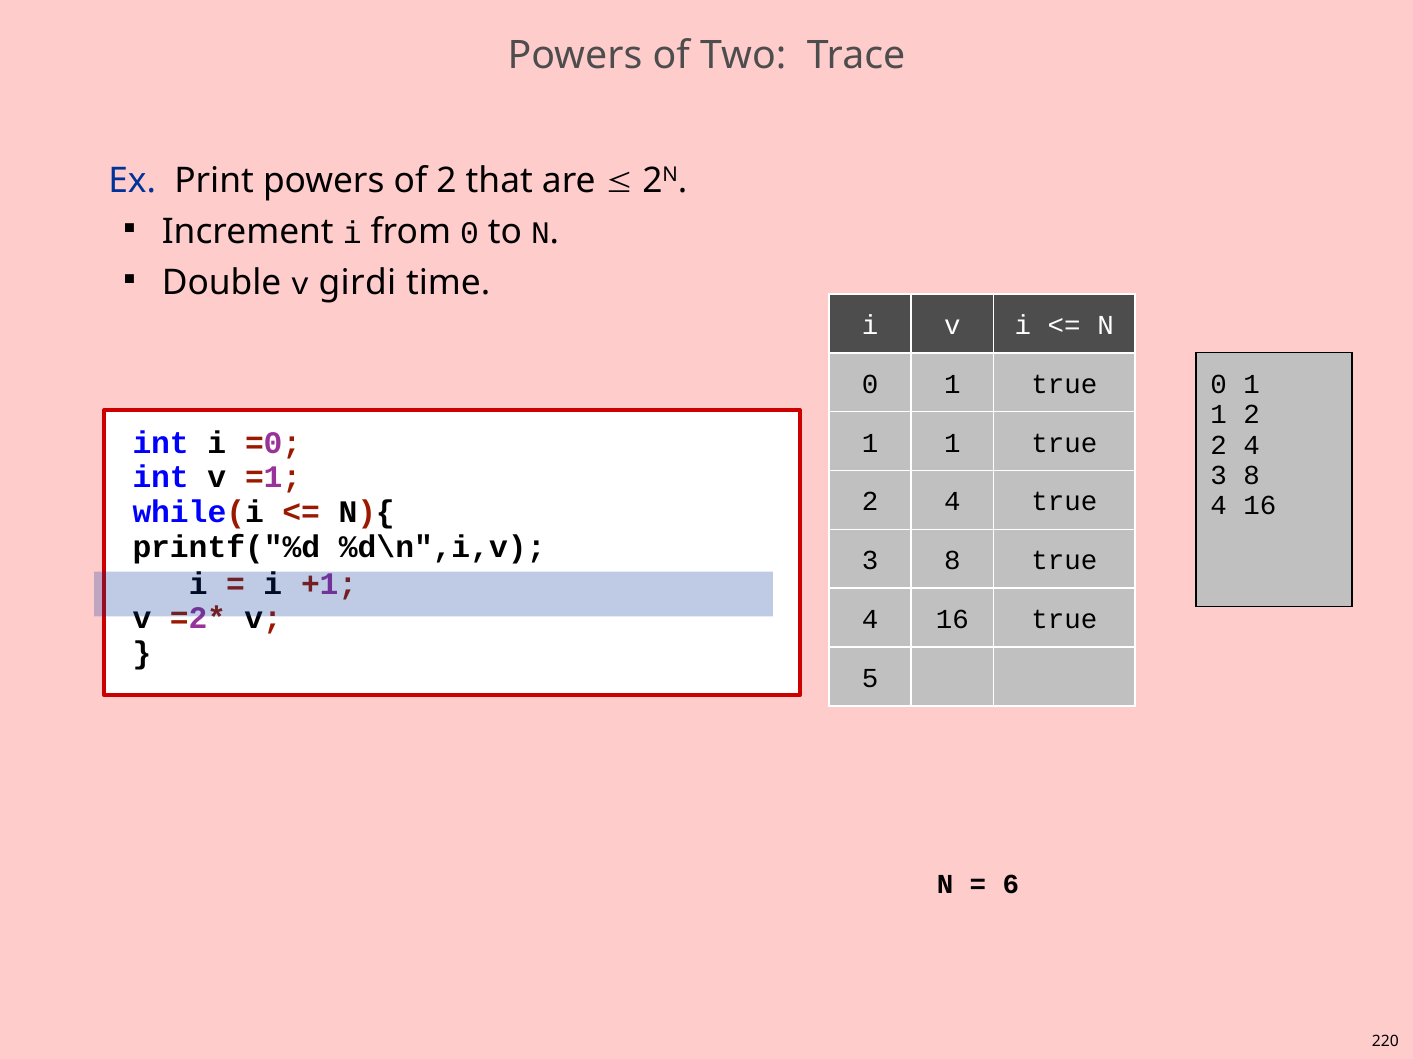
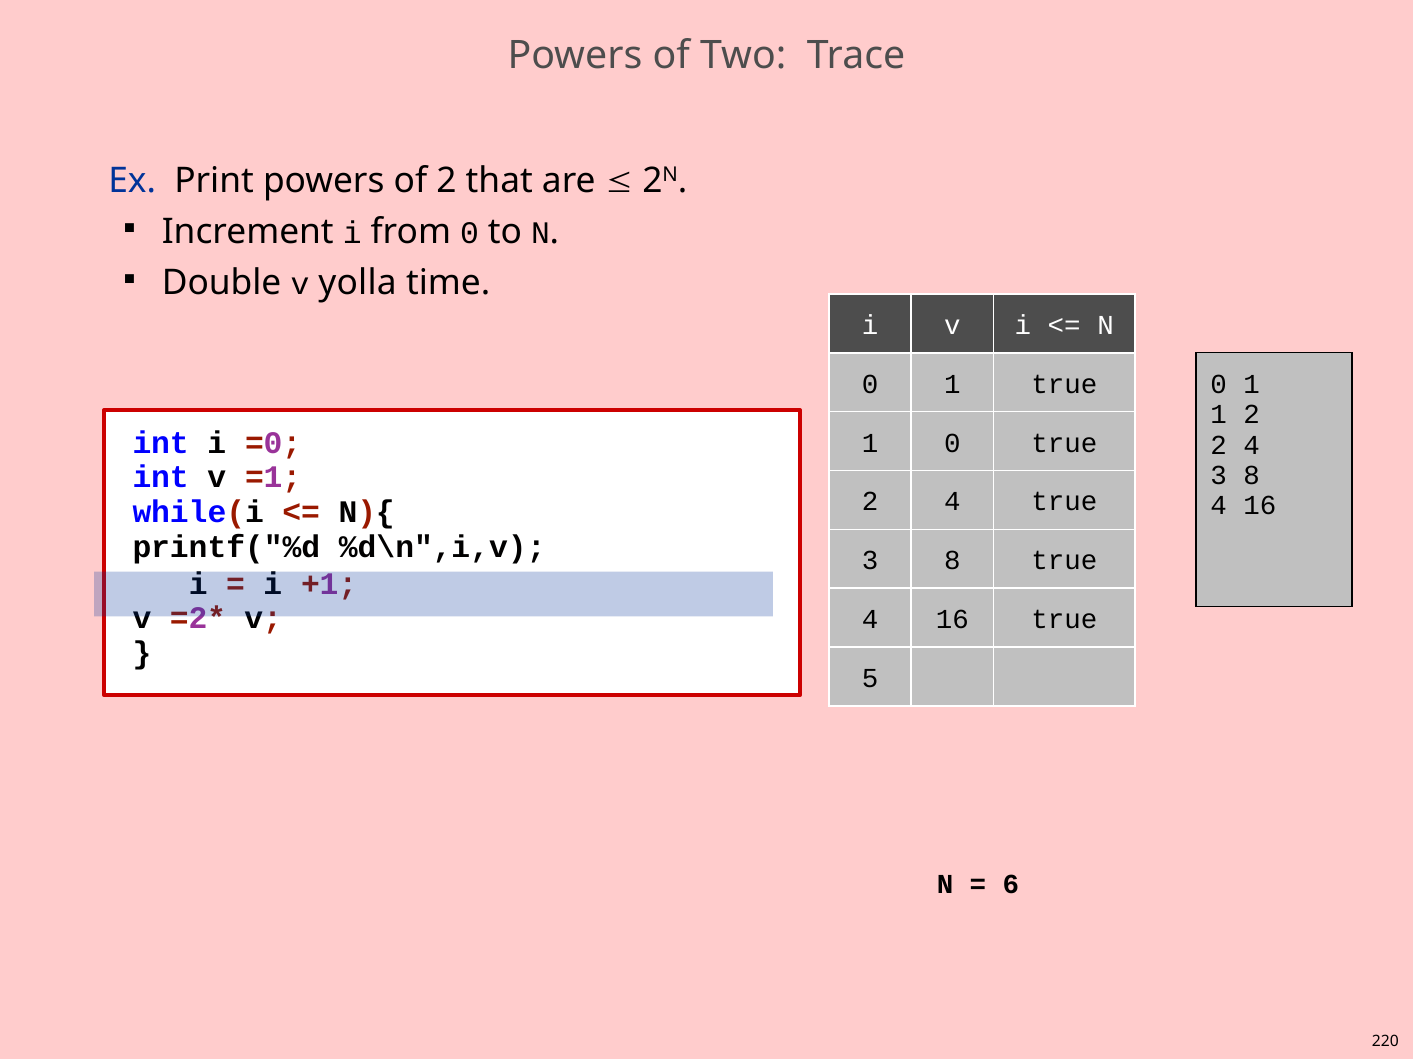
girdi: girdi -> yolla
1 at (952, 443): 1 -> 0
